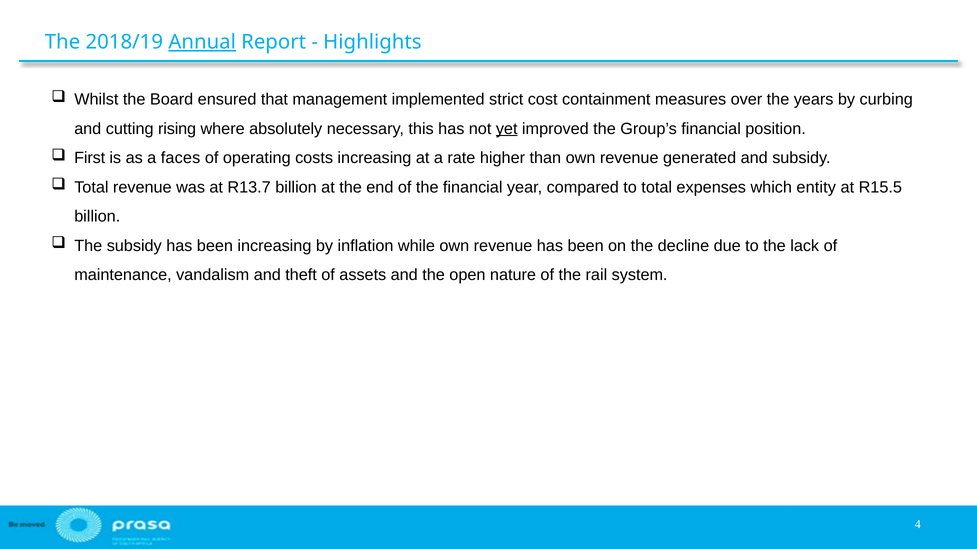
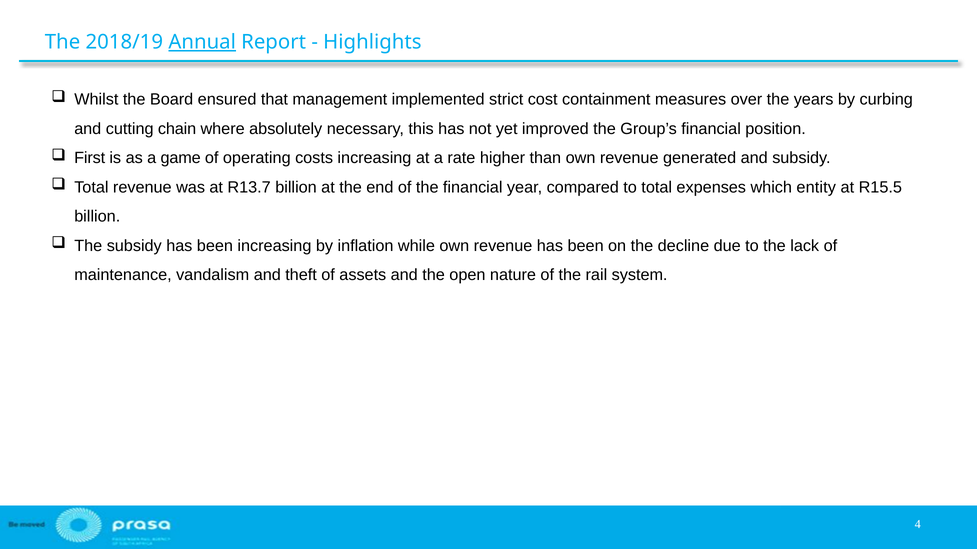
rising: rising -> chain
yet underline: present -> none
faces: faces -> game
